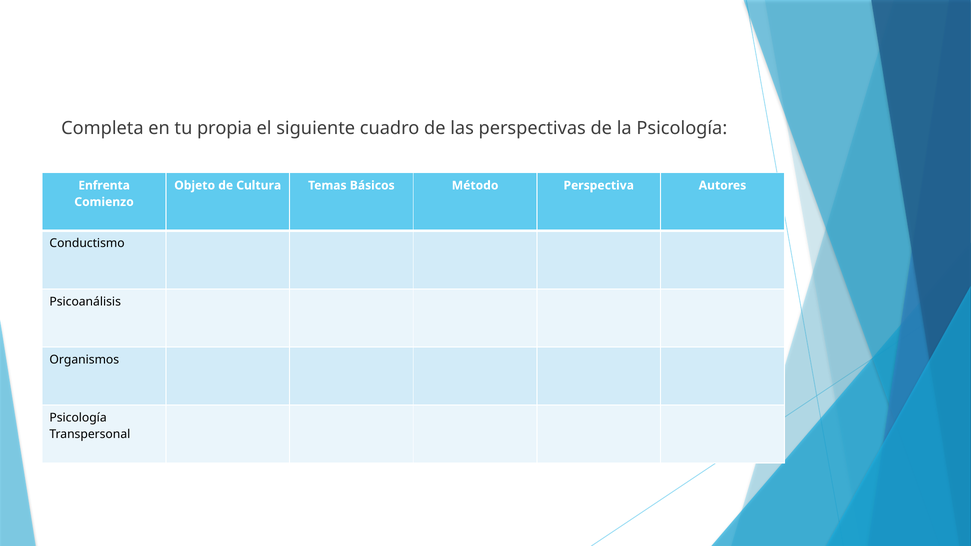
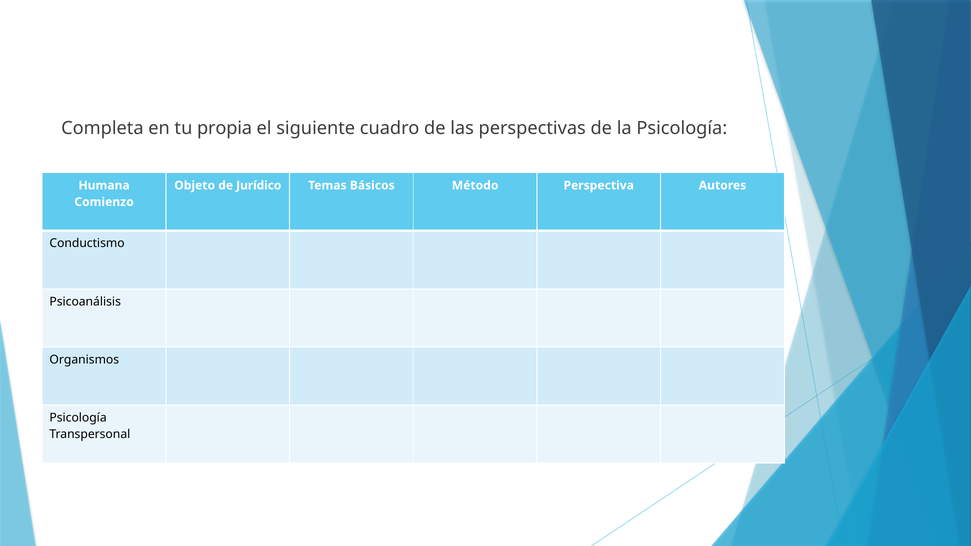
Enfrenta: Enfrenta -> Humana
Cultura: Cultura -> Jurídico
